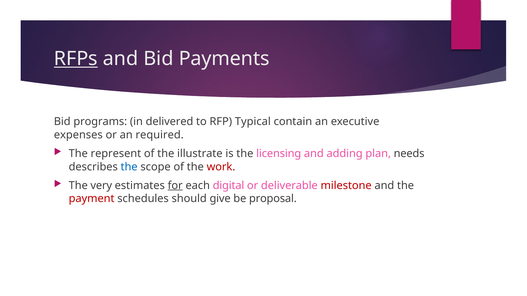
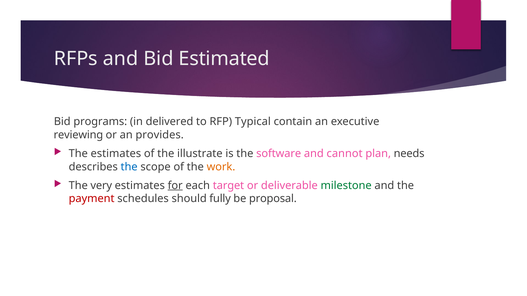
RFPs underline: present -> none
Payments: Payments -> Estimated
expenses: expenses -> reviewing
required: required -> provides
The represent: represent -> estimates
licensing: licensing -> software
adding: adding -> cannot
work colour: red -> orange
digital: digital -> target
milestone colour: red -> green
give: give -> fully
